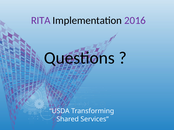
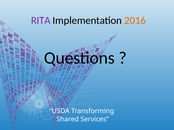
2016 colour: purple -> orange
